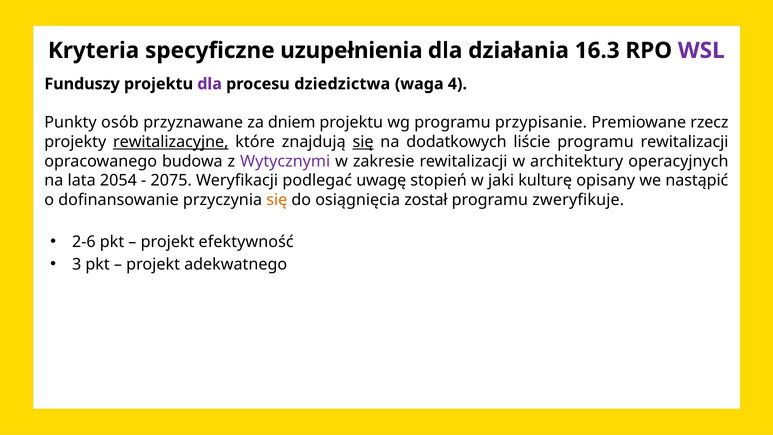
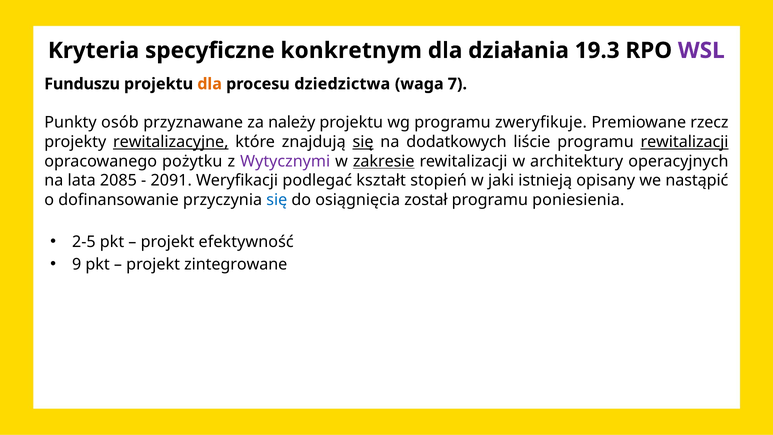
uzupełnienia: uzupełnienia -> konkretnym
16.3: 16.3 -> 19.3
Funduszy: Funduszy -> Funduszu
dla at (210, 84) colour: purple -> orange
4: 4 -> 7
dniem: dniem -> należy
przypisanie: przypisanie -> zweryfikuje
rewitalizacji at (685, 142) underline: none -> present
budowa: budowa -> pożytku
zakresie underline: none -> present
2054: 2054 -> 2085
2075: 2075 -> 2091
uwagę: uwagę -> kształt
kulturę: kulturę -> istnieją
się at (277, 200) colour: orange -> blue
zweryfikuje: zweryfikuje -> poniesienia
2-6: 2-6 -> 2-5
3: 3 -> 9
adekwatnego: adekwatnego -> zintegrowane
